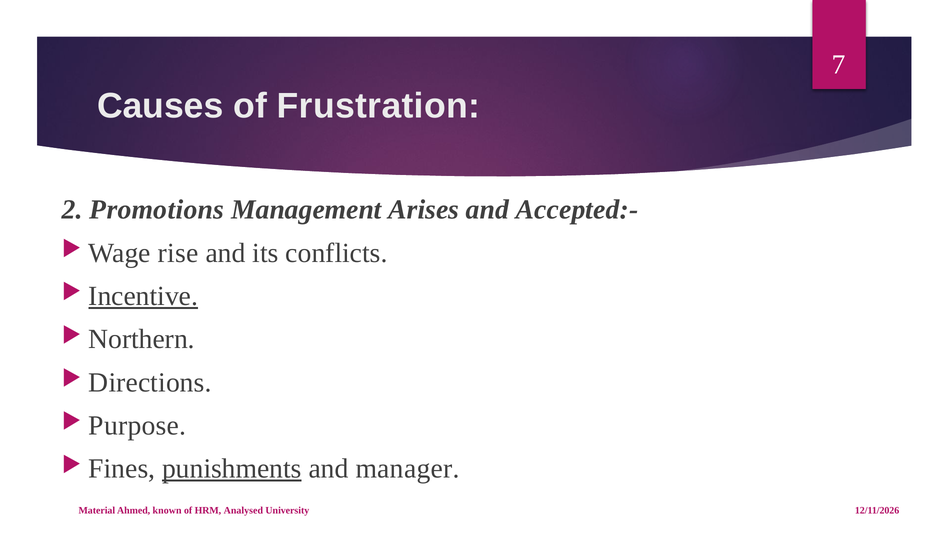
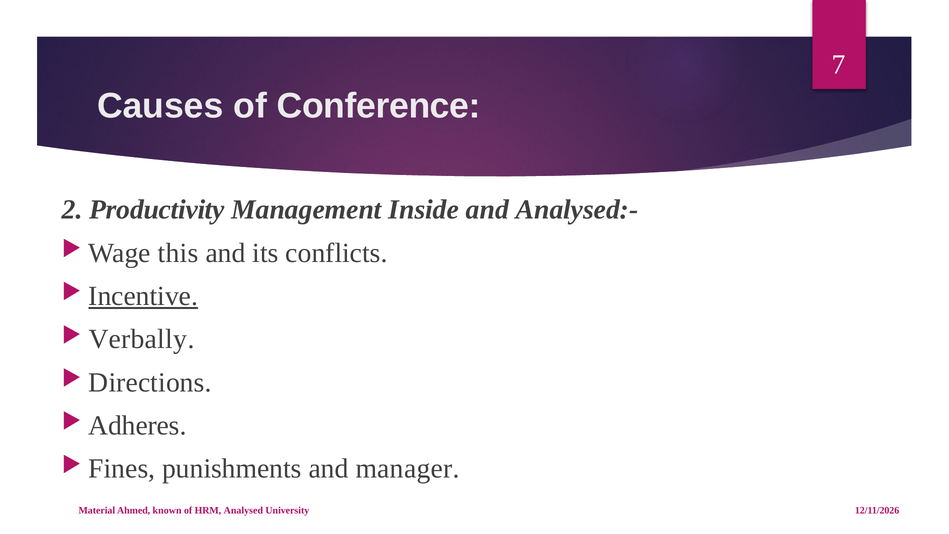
Frustration: Frustration -> Conference
Promotions: Promotions -> Productivity
Arises: Arises -> Inside
Accepted:-: Accepted:- -> Analysed:-
rise: rise -> this
Northern: Northern -> Verbally
Purpose: Purpose -> Adheres
punishments underline: present -> none
